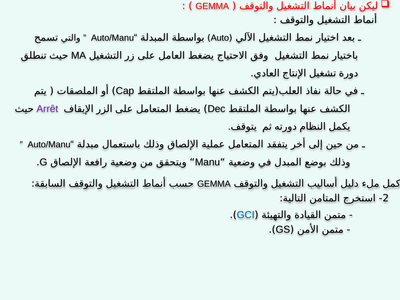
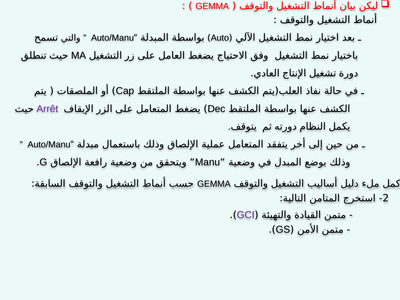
GCI colour: blue -> purple
